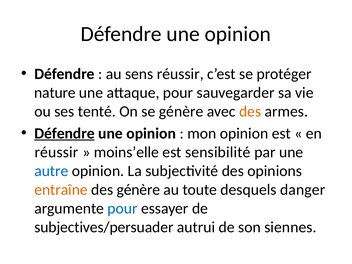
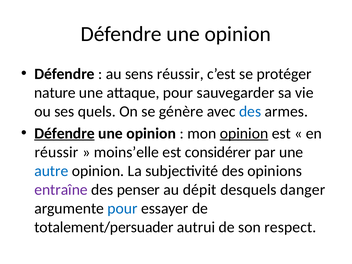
tenté: tenté -> quels
des at (250, 111) colour: orange -> blue
opinion at (244, 133) underline: none -> present
sensibilité: sensibilité -> considérer
entraîne colour: orange -> purple
des génère: génère -> penser
toute: toute -> dépit
subjectives/persuader: subjectives/persuader -> totalement/persuader
siennes: siennes -> respect
